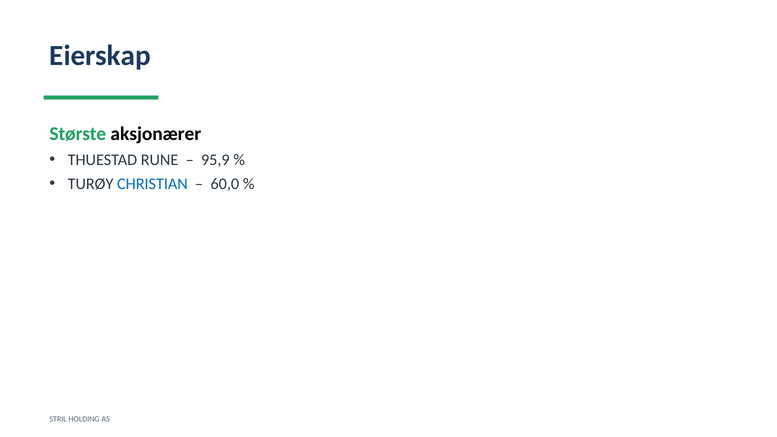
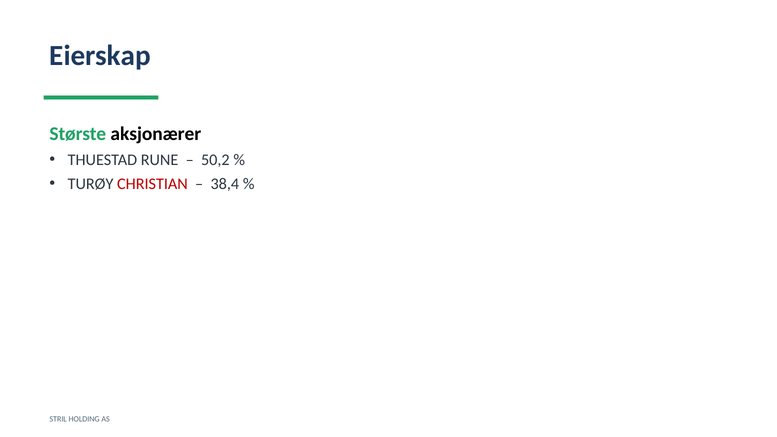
95,9: 95,9 -> 50,2
CHRISTIAN colour: blue -> red
60,0: 60,0 -> 38,4
